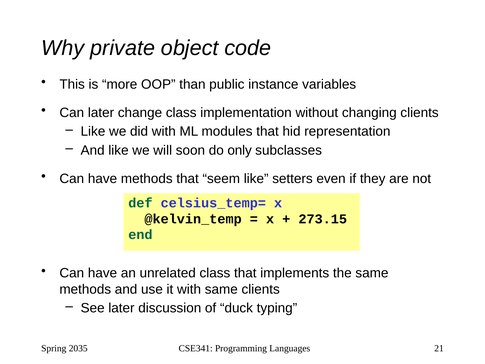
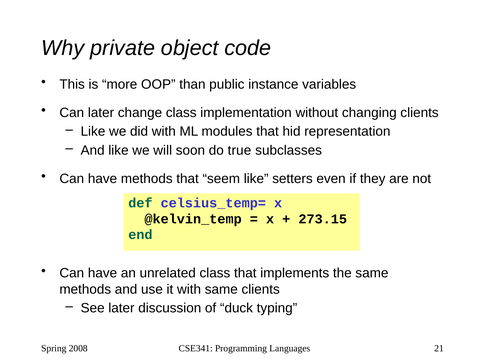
only: only -> true
2035: 2035 -> 2008
